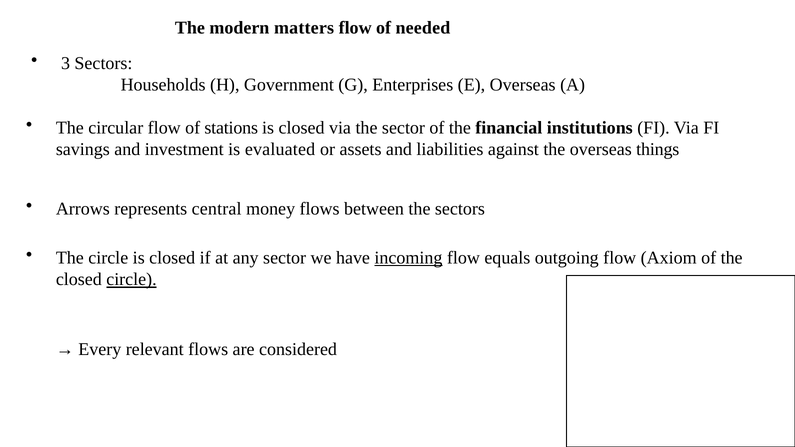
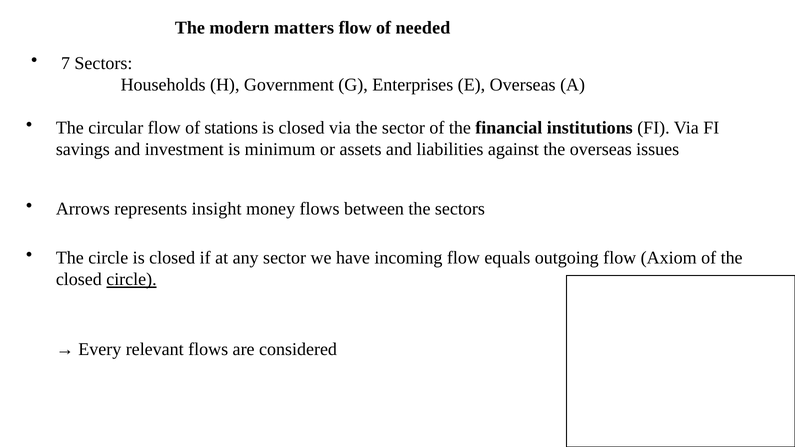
3: 3 -> 7
evaluated: evaluated -> minimum
things: things -> issues
central: central -> insight
incoming underline: present -> none
